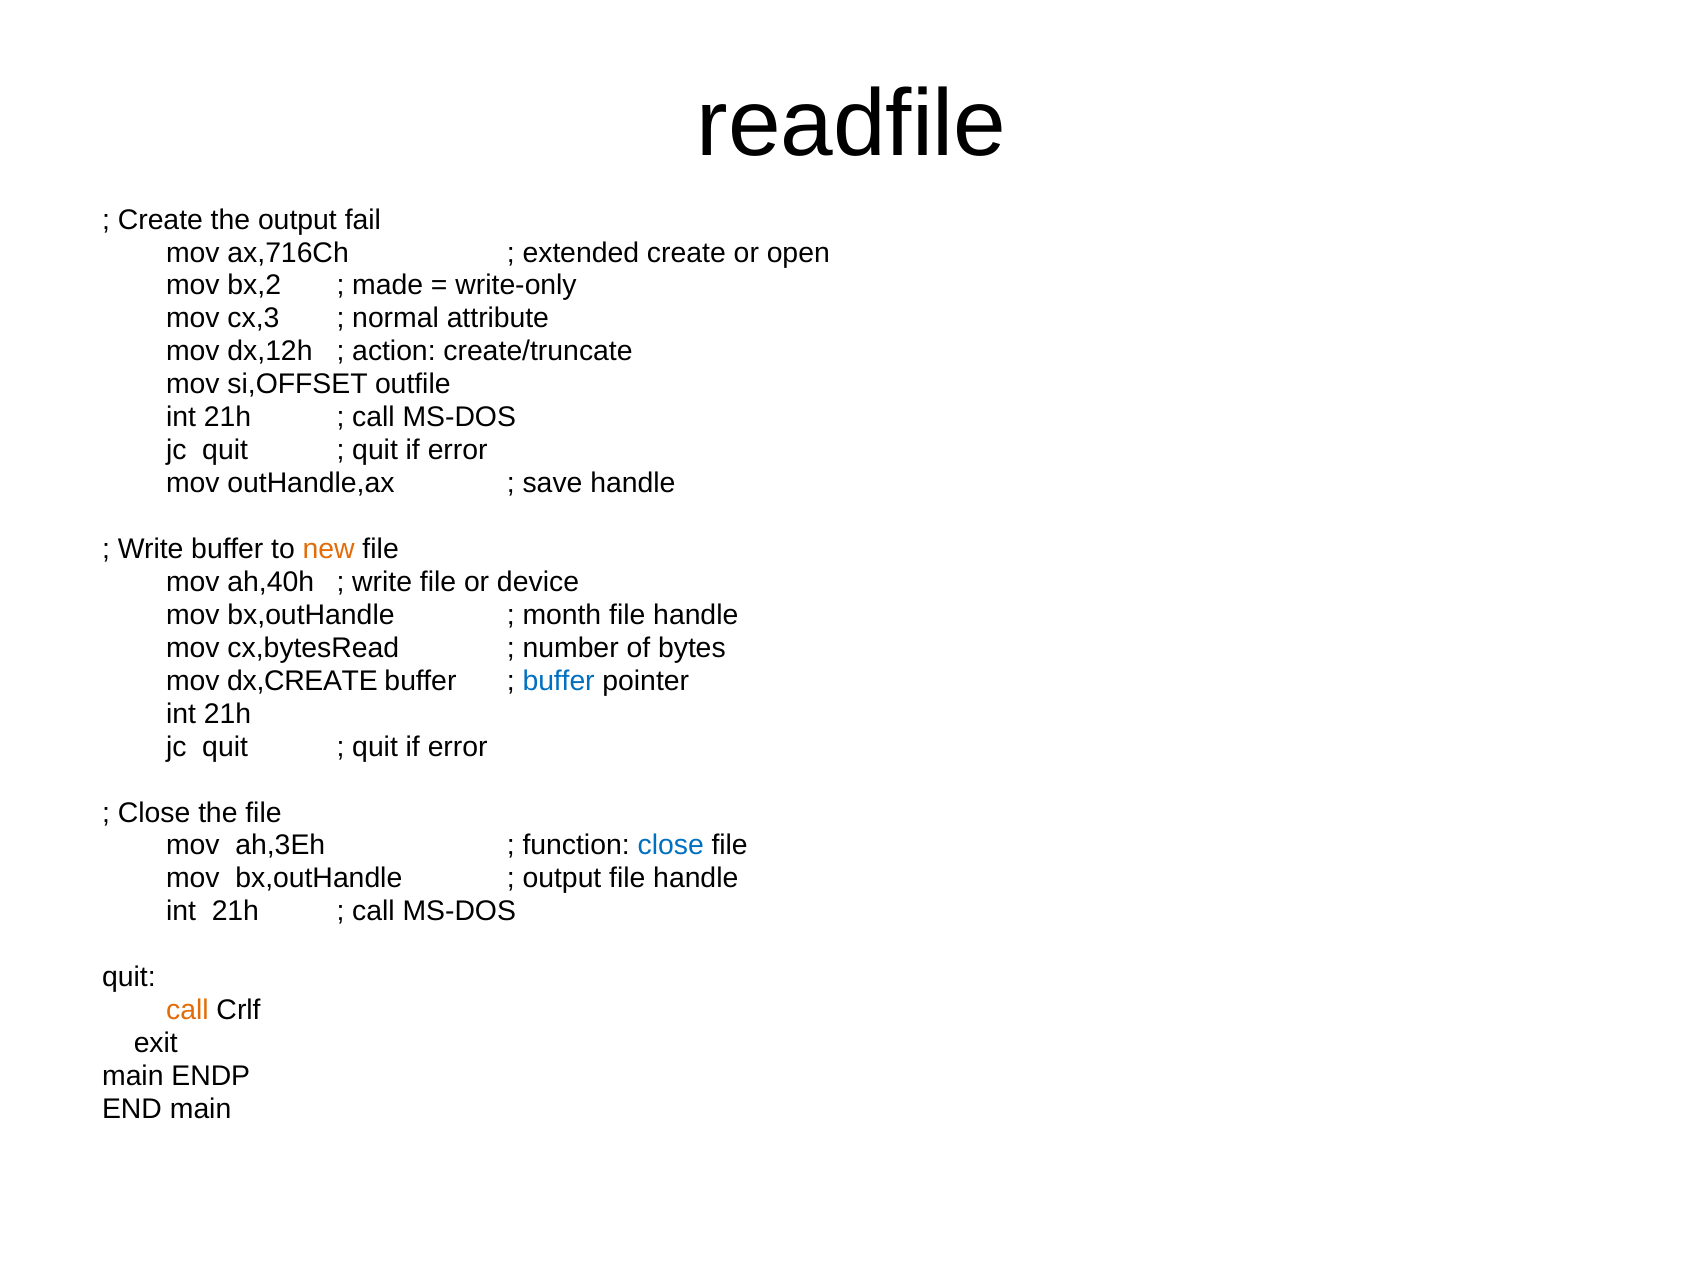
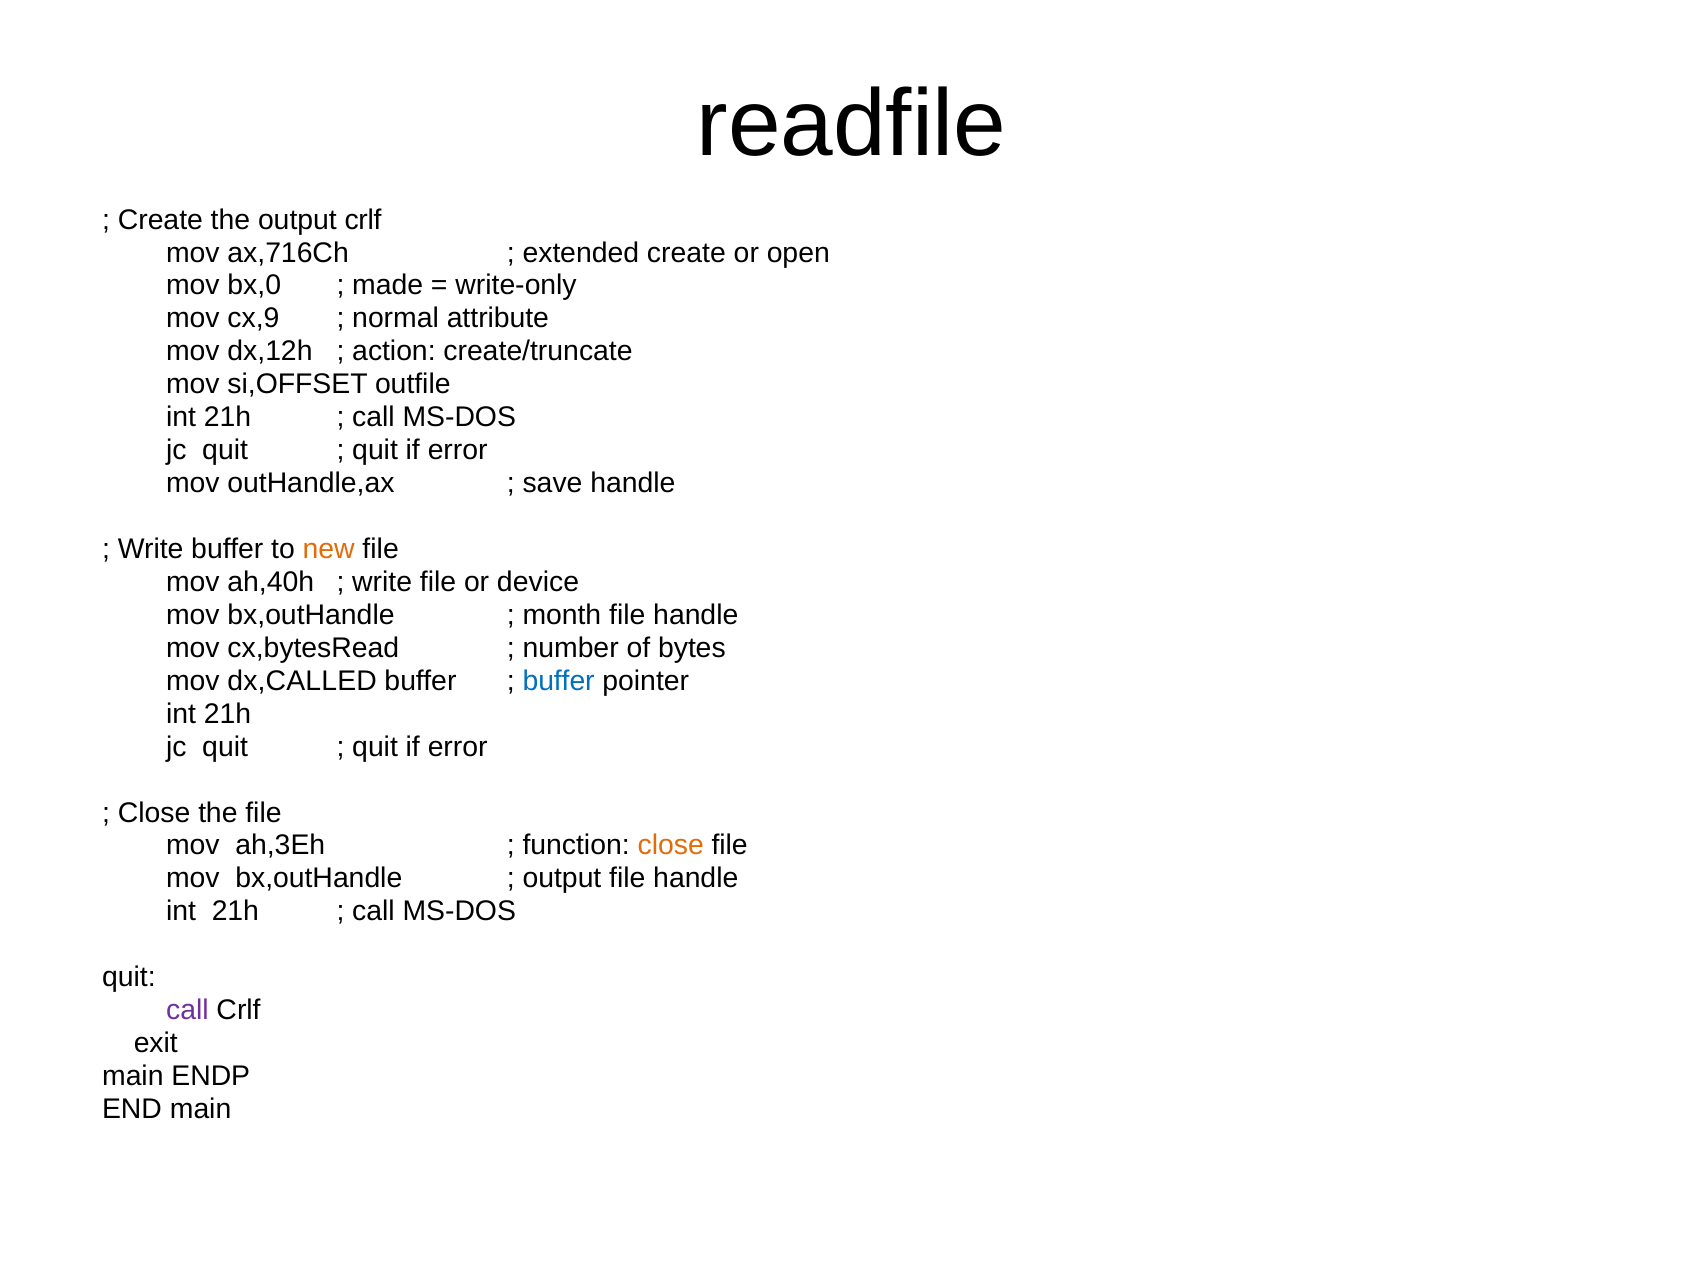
output fail: fail -> crlf
bx,2: bx,2 -> bx,0
cx,3: cx,3 -> cx,9
dx,CREATE: dx,CREATE -> dx,CALLED
close at (671, 846) colour: blue -> orange
call at (187, 1010) colour: orange -> purple
